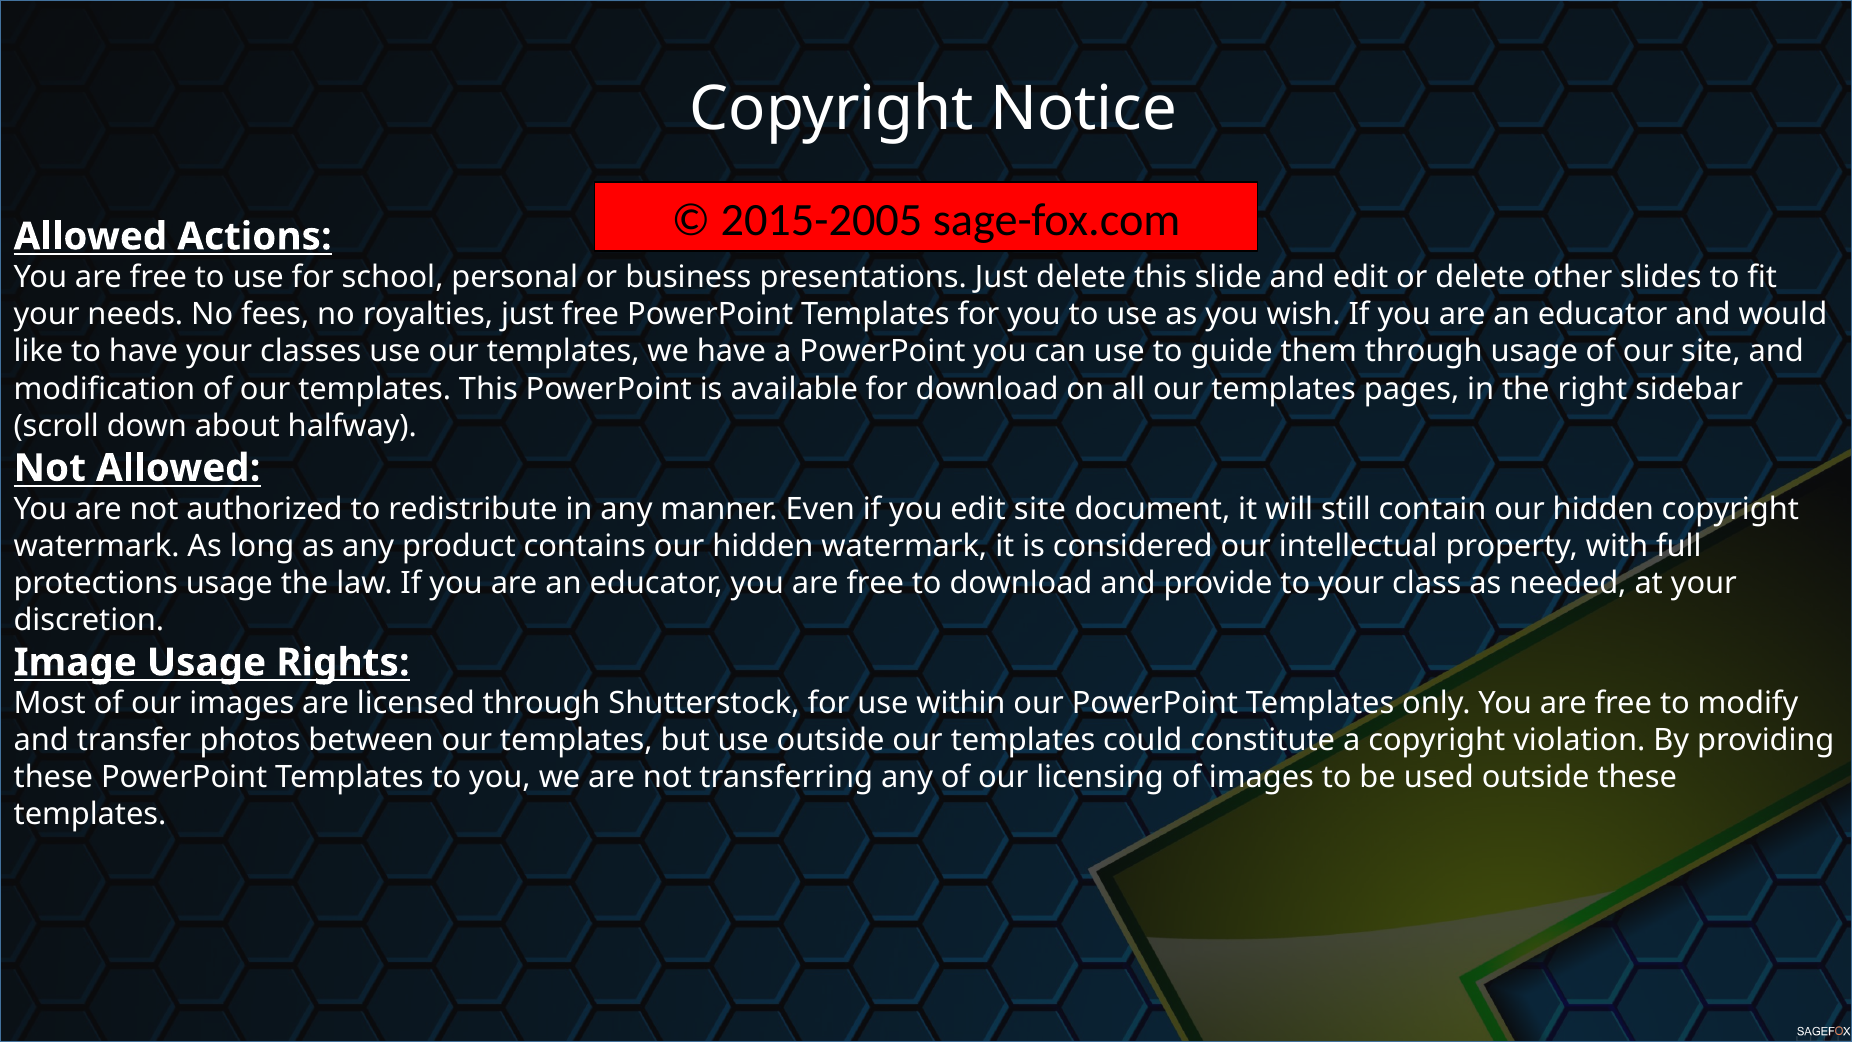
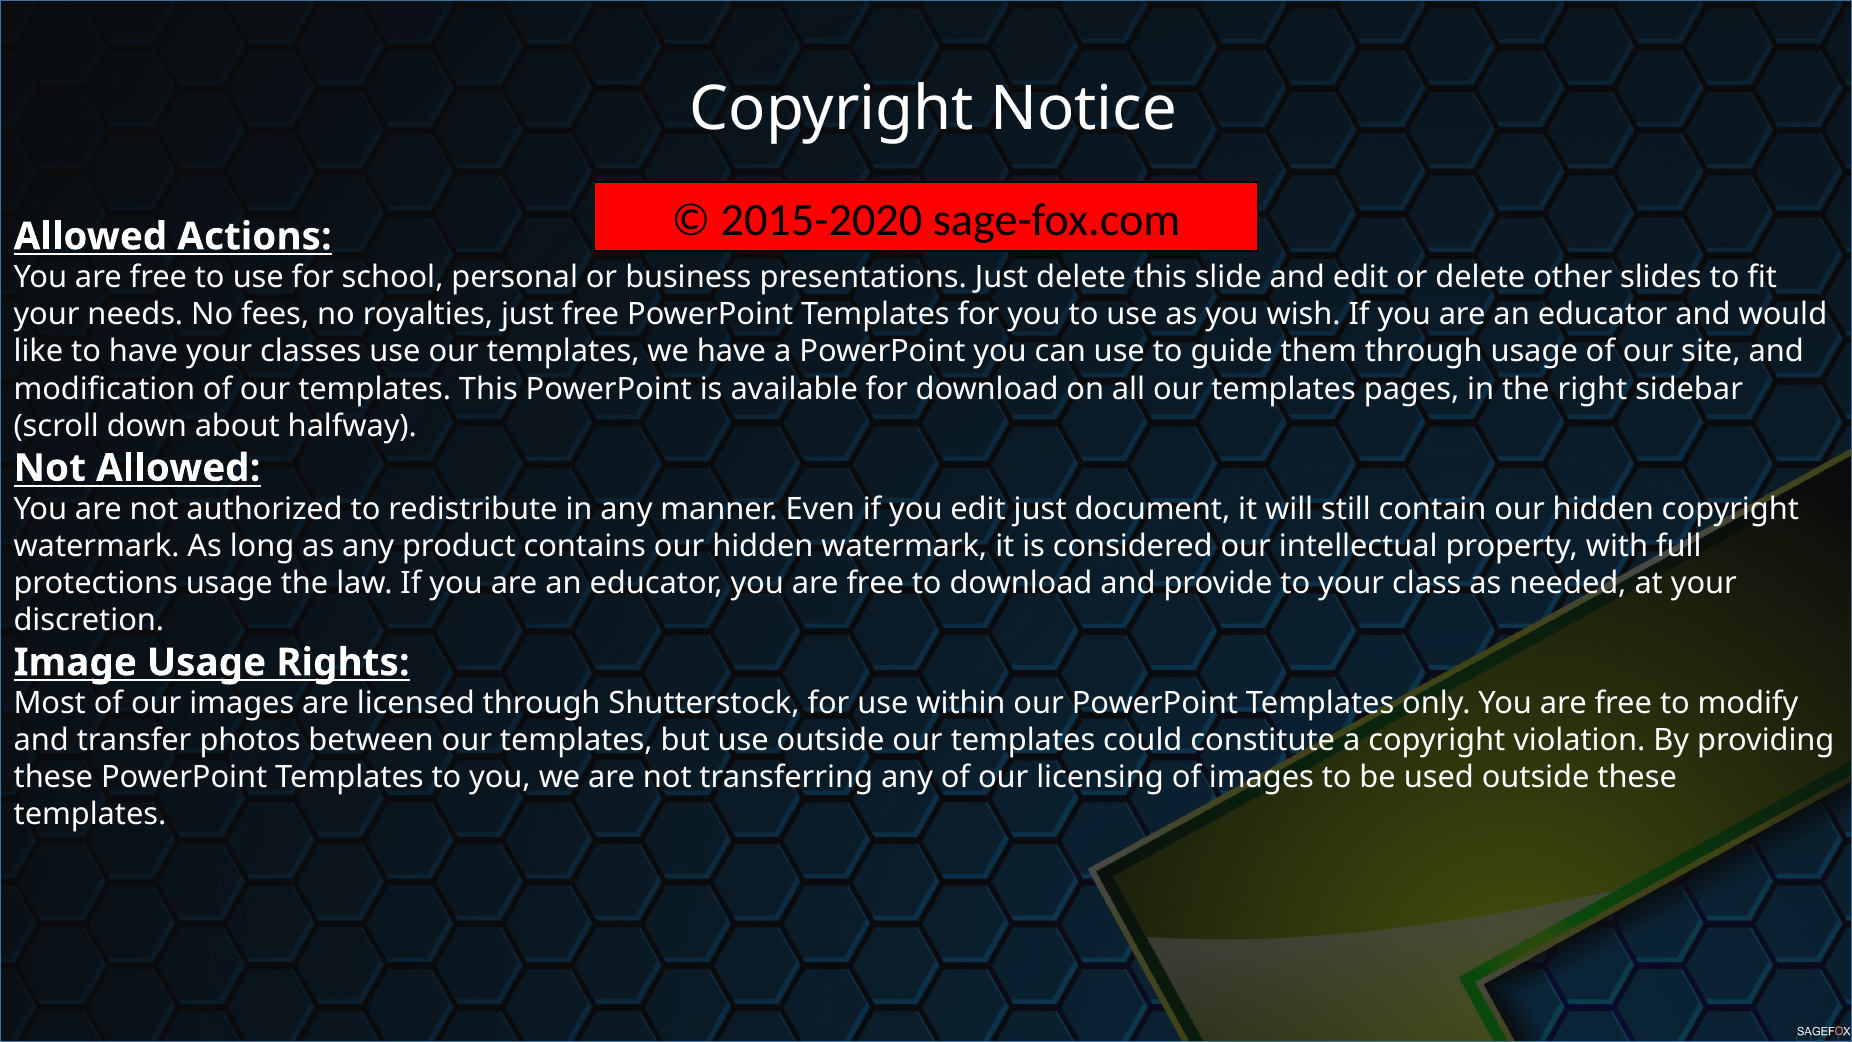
2015-2005: 2015-2005 -> 2015-2020
edit site: site -> just
